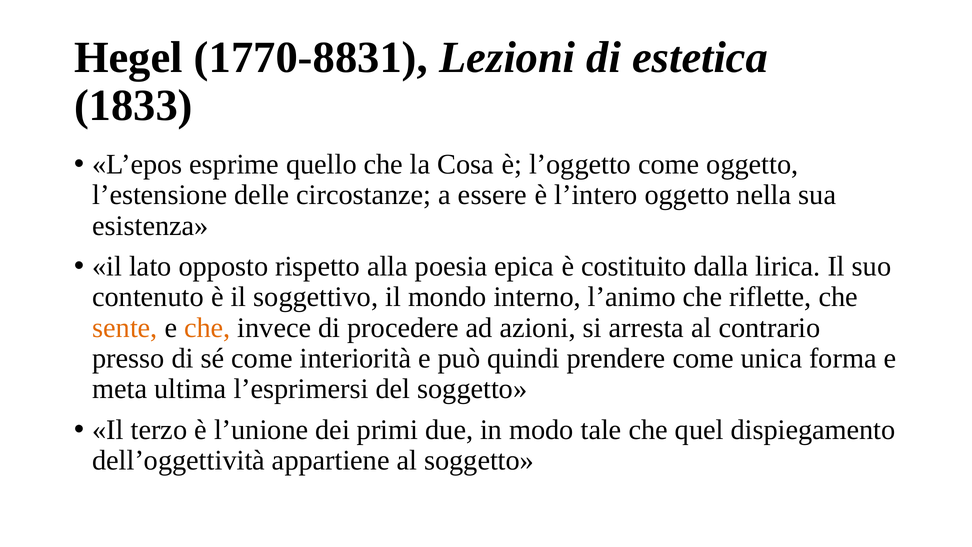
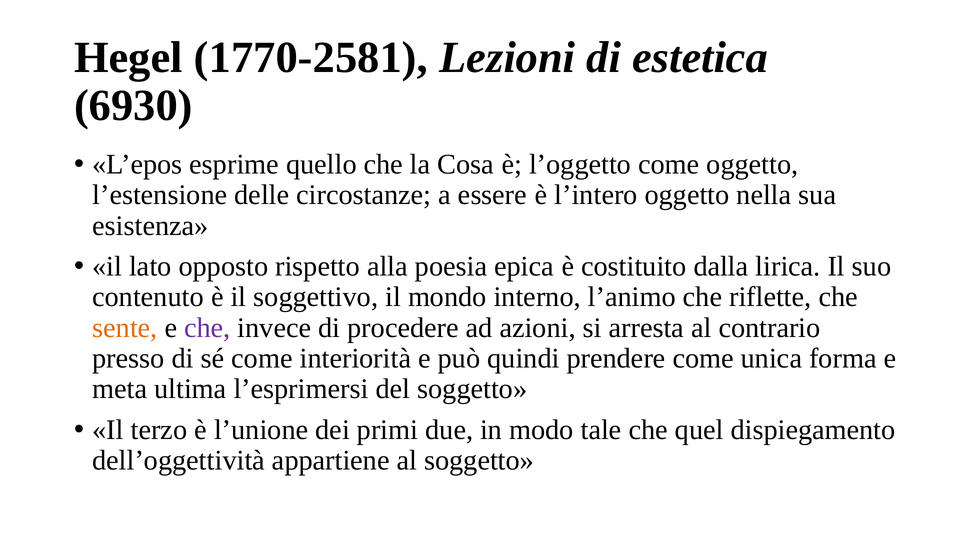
1770-8831: 1770-8831 -> 1770-2581
1833: 1833 -> 6930
che at (207, 328) colour: orange -> purple
